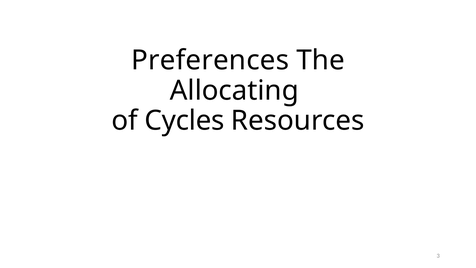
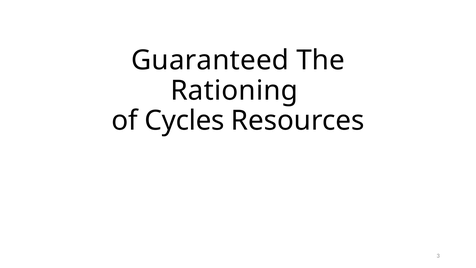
Preferences: Preferences -> Guaranteed
Allocating: Allocating -> Rationing
